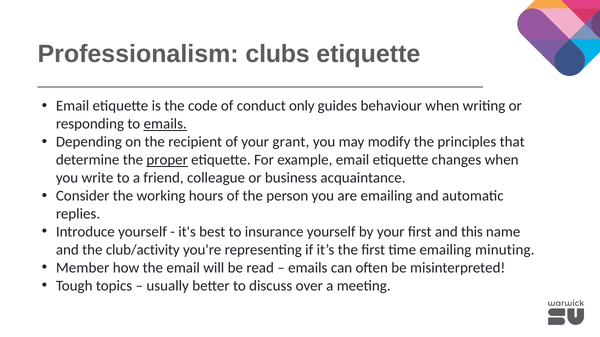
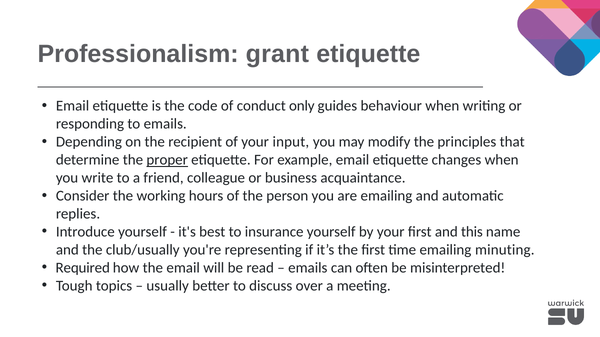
clubs: clubs -> grant
emails at (165, 124) underline: present -> none
grant: grant -> input
club/activity: club/activity -> club/usually
Member: Member -> Required
